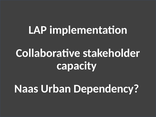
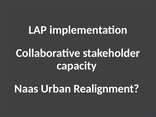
Dependency: Dependency -> Realignment
